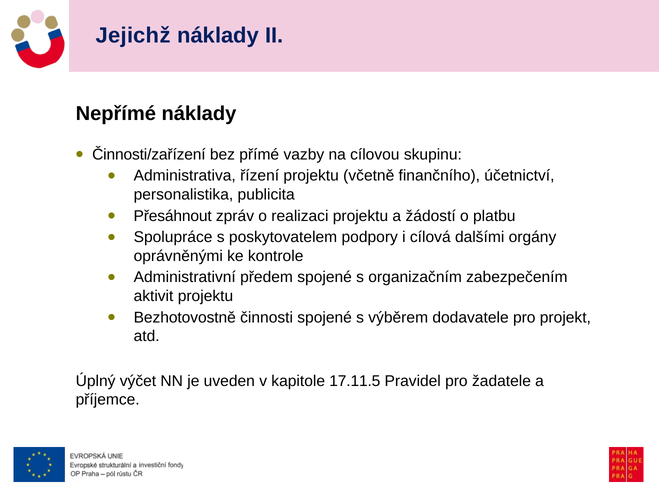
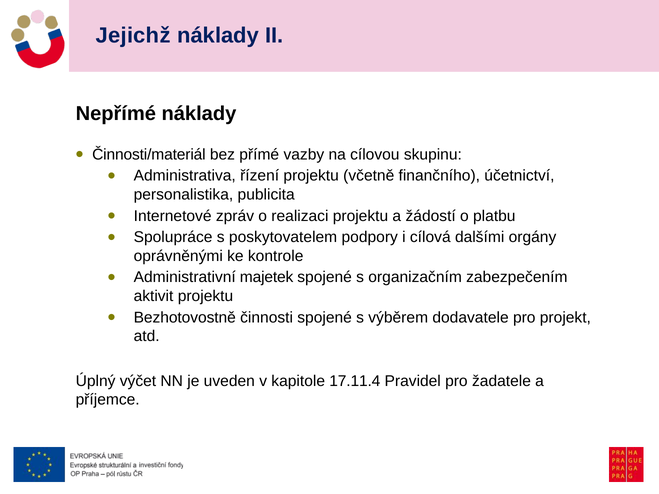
Činnosti/zařízení: Činnosti/zařízení -> Činnosti/materiál
Přesáhnout: Přesáhnout -> Internetové
předem: předem -> majetek
17.11.5: 17.11.5 -> 17.11.4
